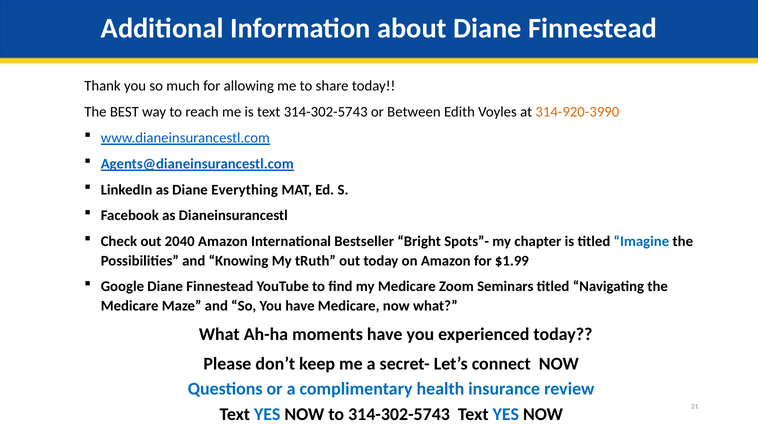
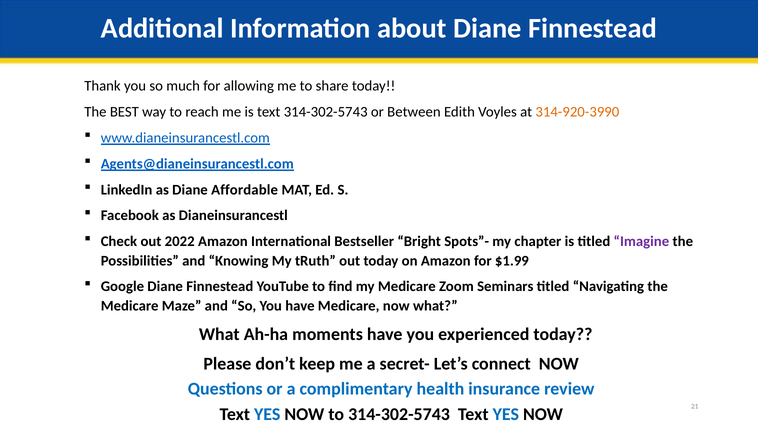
Everything: Everything -> Affordable
2040: 2040 -> 2022
Imagine colour: blue -> purple
